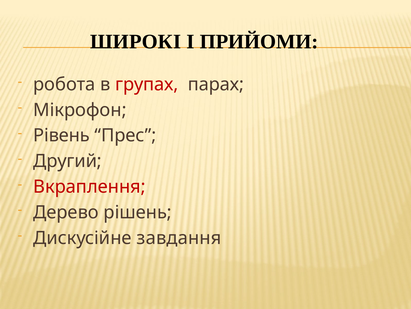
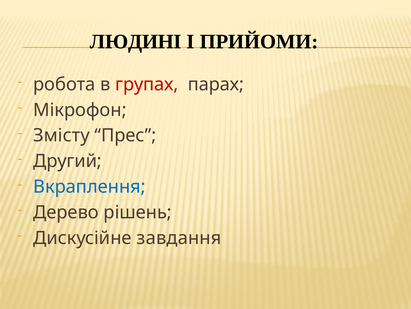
ШИРОКІ: ШИРОКІ -> ЛЮДИНІ
Рівень: Рівень -> Змісту
Вкраплення colour: red -> blue
